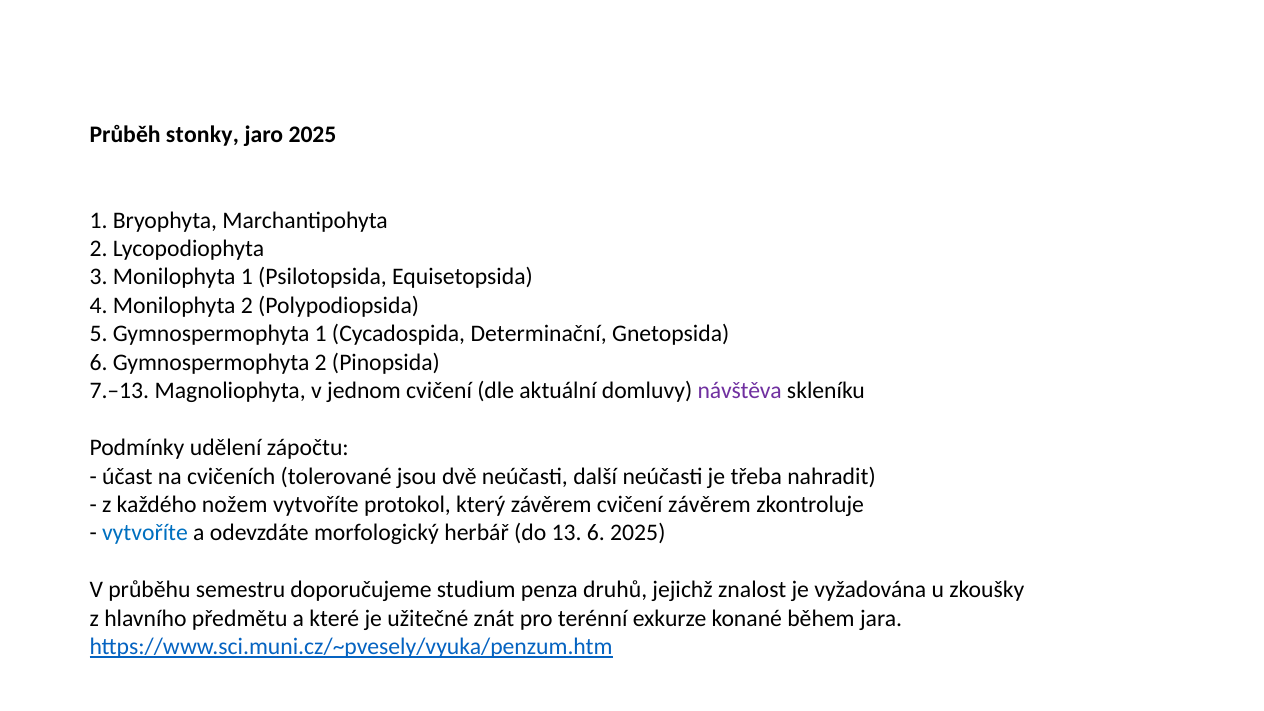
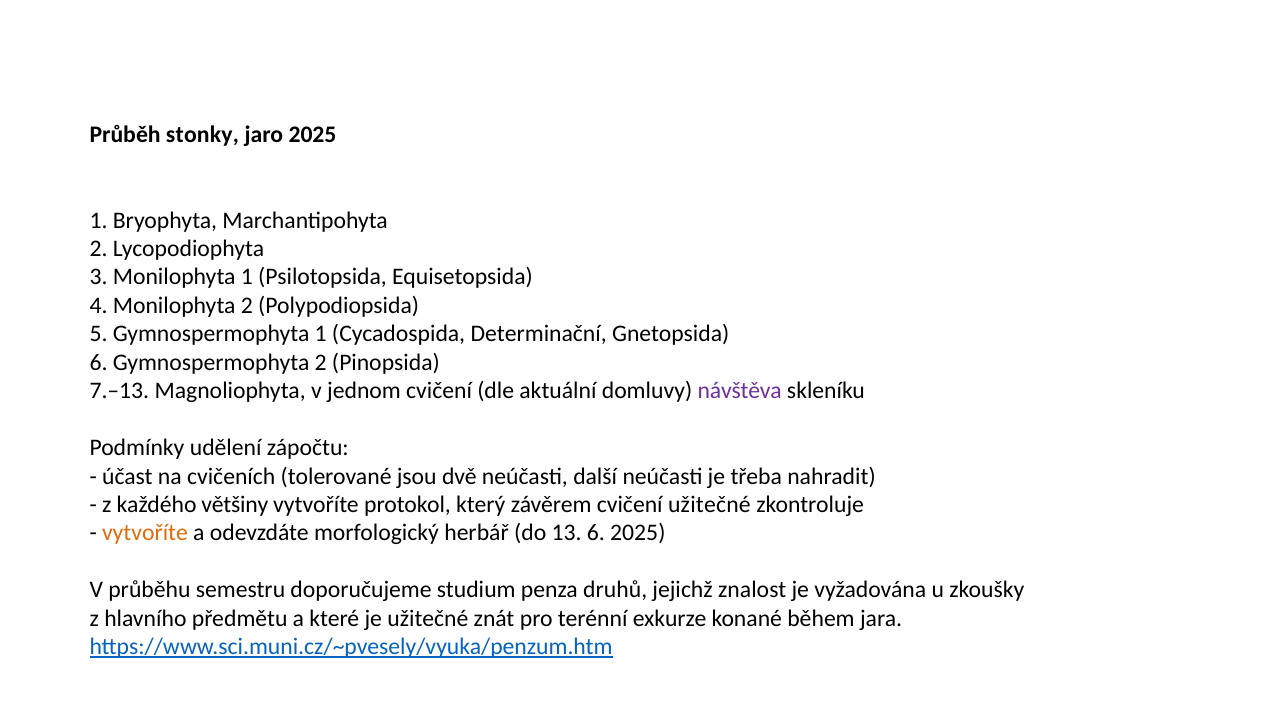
nožem: nožem -> většiny
cvičení závěrem: závěrem -> užitečné
vytvoříte at (145, 533) colour: blue -> orange
